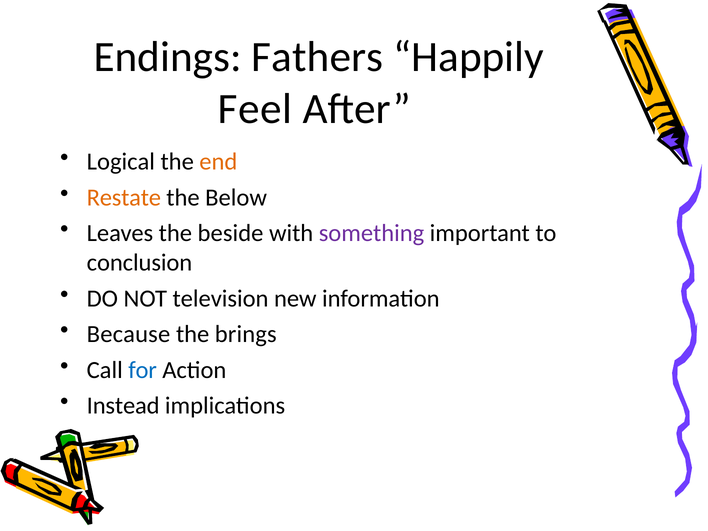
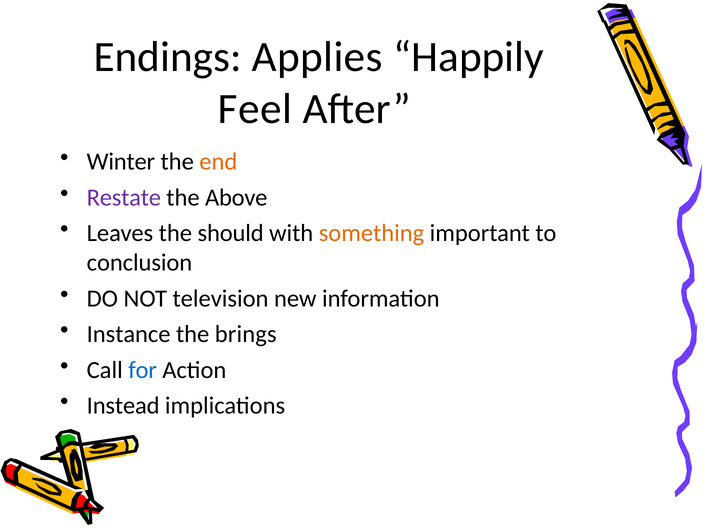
Fathers: Fathers -> Applies
Logical: Logical -> Winter
Restate colour: orange -> purple
Below: Below -> Above
beside: beside -> should
something colour: purple -> orange
Because: Because -> Instance
